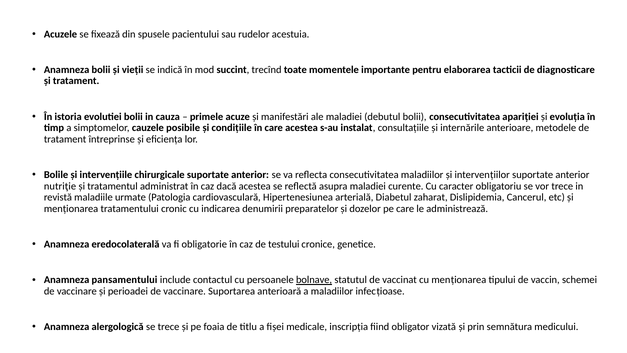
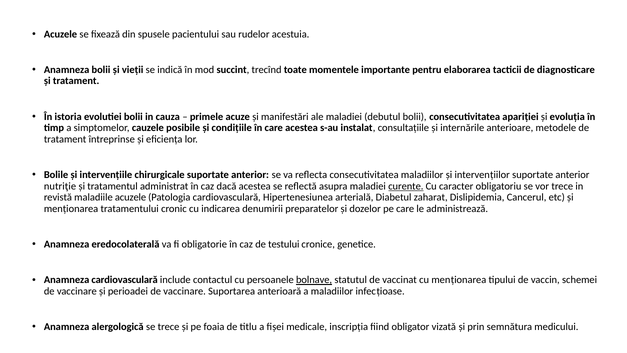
curente underline: none -> present
maladiile urmate: urmate -> acuzele
Anamneza pansamentului: pansamentului -> cardiovasculară
